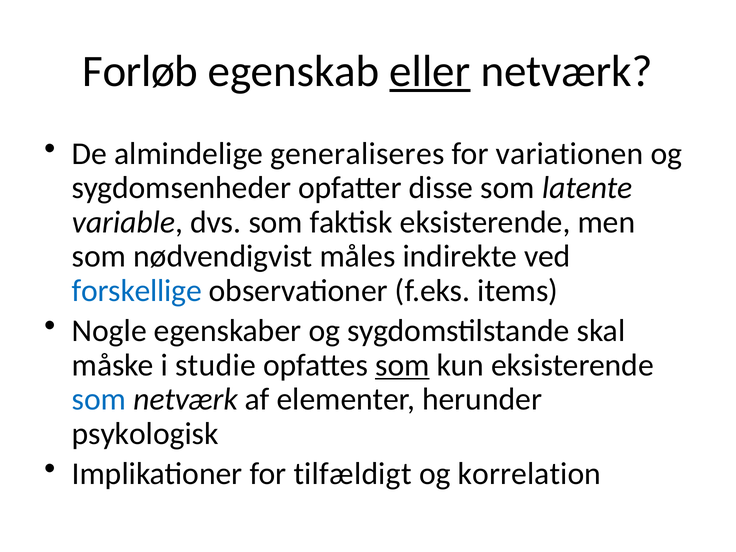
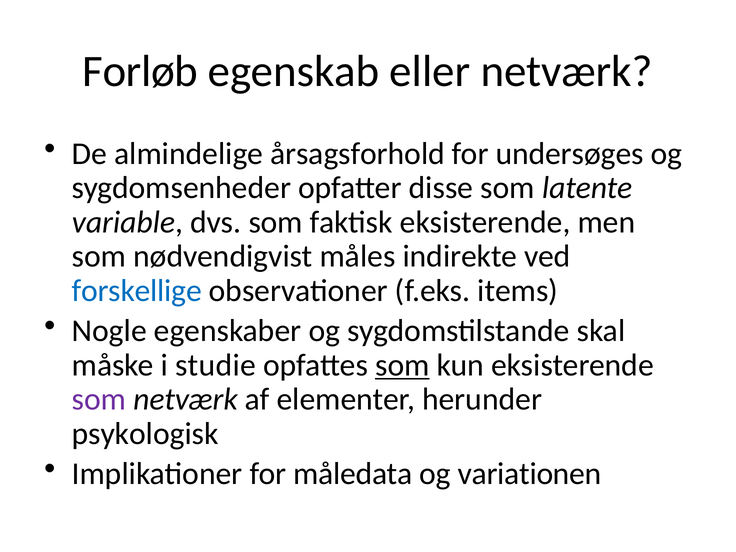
eller underline: present -> none
generaliseres: generaliseres -> årsagsforhold
variationen: variationen -> undersøges
som at (99, 399) colour: blue -> purple
tilfældigt: tilfældigt -> måledata
korrelation: korrelation -> variationen
